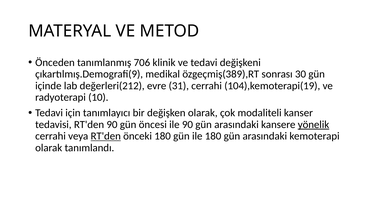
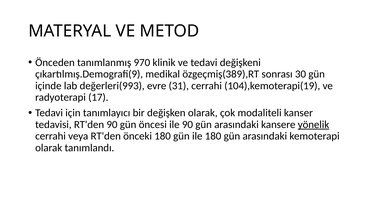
706: 706 -> 970
değerleri(212: değerleri(212 -> değerleri(993
10: 10 -> 17
RT'den at (106, 137) underline: present -> none
